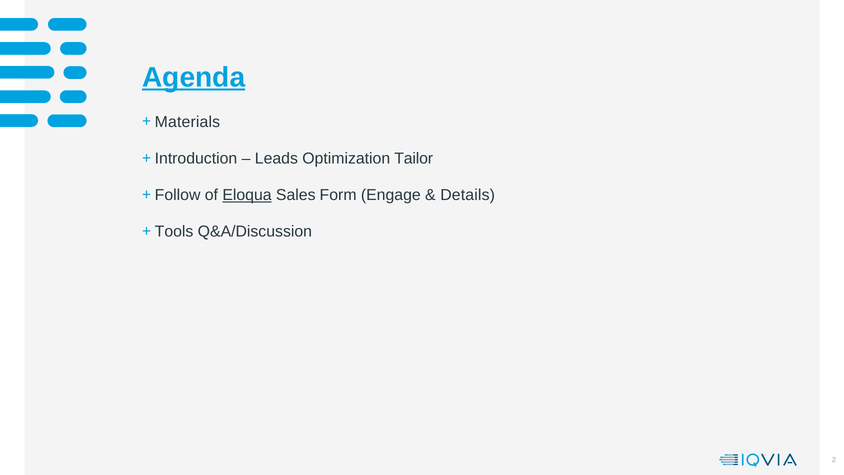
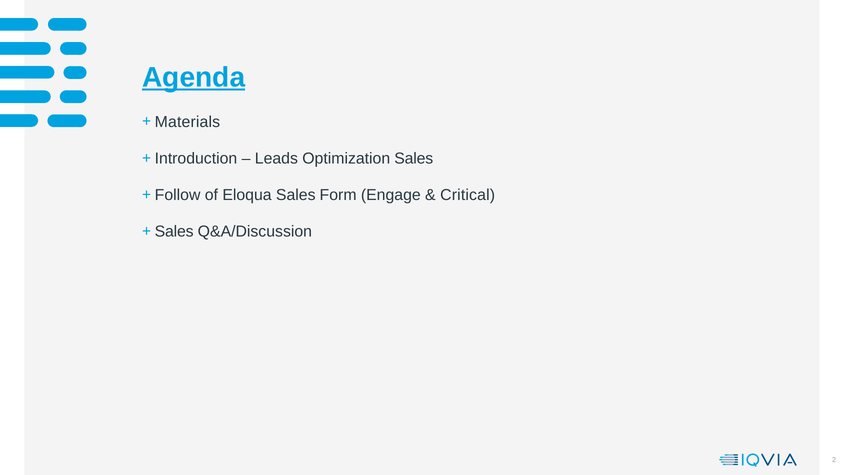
Optimization Tailor: Tailor -> Sales
Eloqua underline: present -> none
Details: Details -> Critical
Tools at (174, 232): Tools -> Sales
